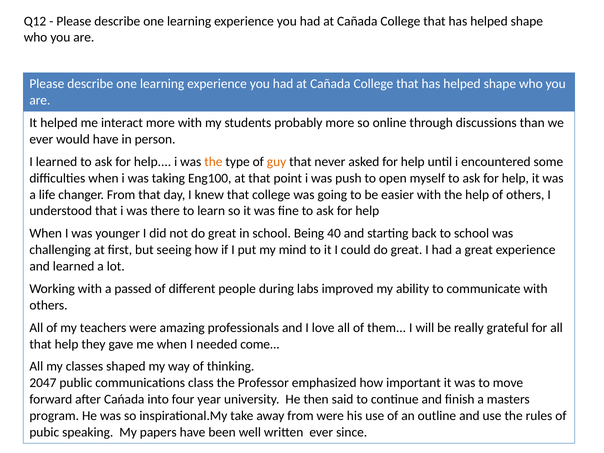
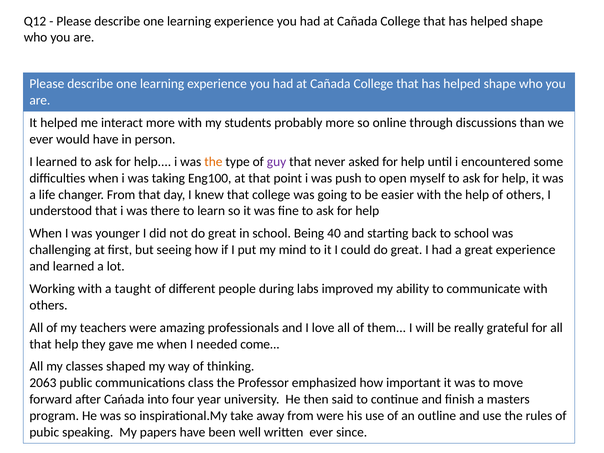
guy colour: orange -> purple
passed: passed -> taught
2047: 2047 -> 2063
